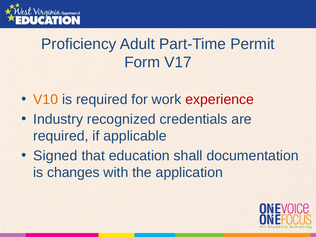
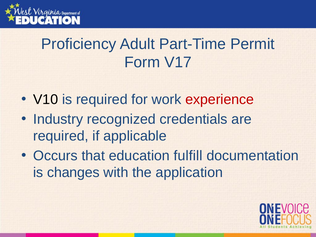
V10 colour: orange -> black
Signed: Signed -> Occurs
shall: shall -> fulfill
